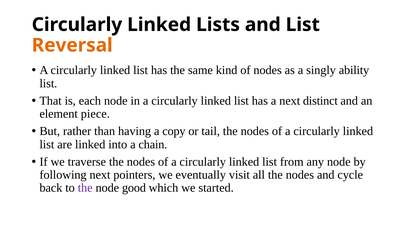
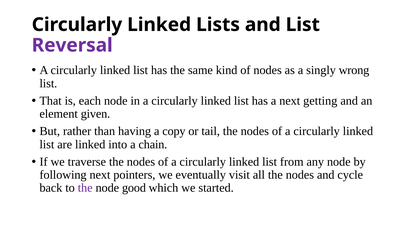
Reversal colour: orange -> purple
ability: ability -> wrong
distinct: distinct -> getting
piece: piece -> given
